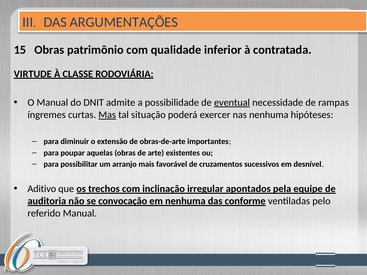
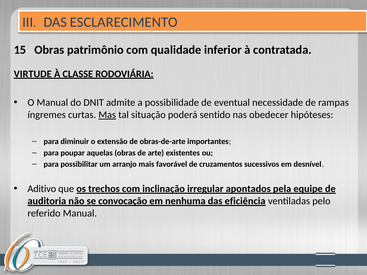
ARGUMENTAÇÕES: ARGUMENTAÇÕES -> ESCLARECIMENTO
eventual underline: present -> none
exercer: exercer -> sentido
nas nenhuma: nenhuma -> obedecer
conforme: conforme -> eficiência
